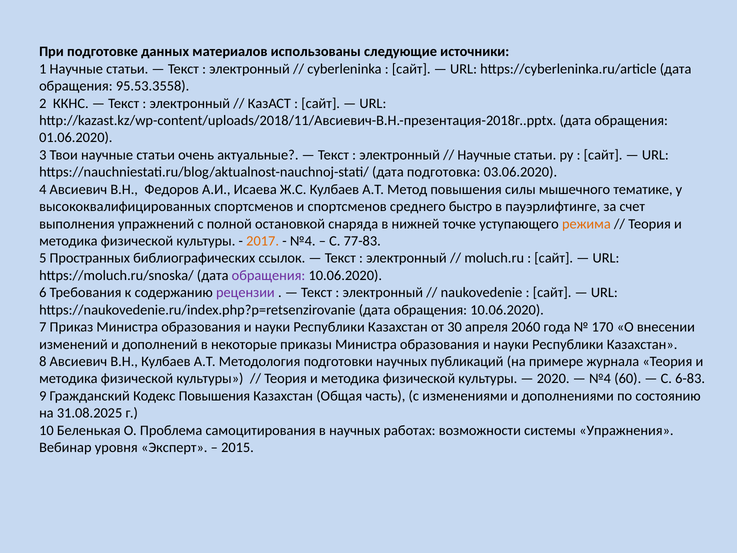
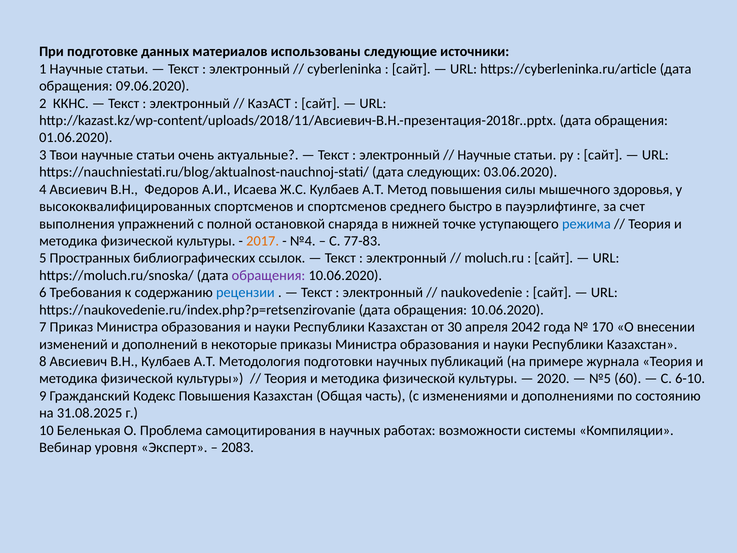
95.53.3558: 95.53.3558 -> 09.06.2020
подготовка: подготовка -> следующих
тематике: тематике -> здоровья
режима colour: orange -> blue
рецензии colour: purple -> blue
2060: 2060 -> 2042
№4 at (600, 379): №4 -> №5
6-83: 6-83 -> 6-10
Упражнения: Упражнения -> Компиляции
2015: 2015 -> 2083
